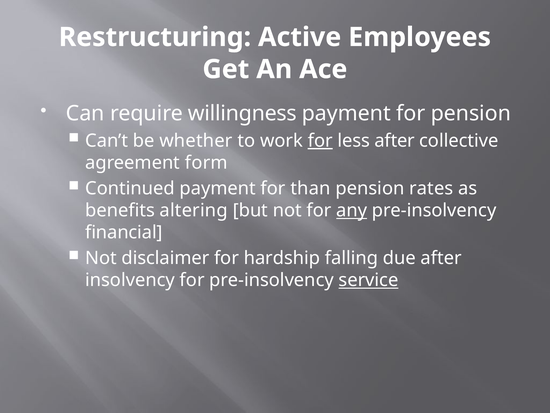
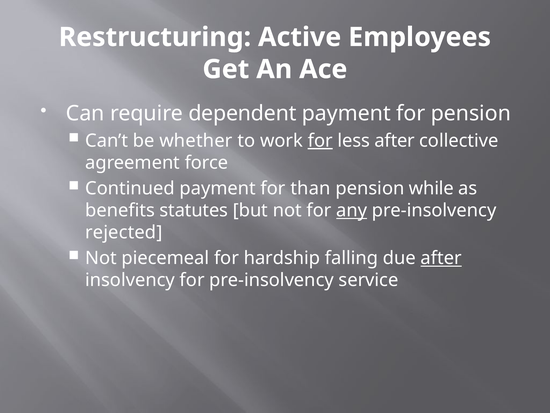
willingness: willingness -> dependent
form: form -> force
rates: rates -> while
altering: altering -> statutes
financial: financial -> rejected
disclaimer: disclaimer -> piecemeal
after at (441, 258) underline: none -> present
service underline: present -> none
